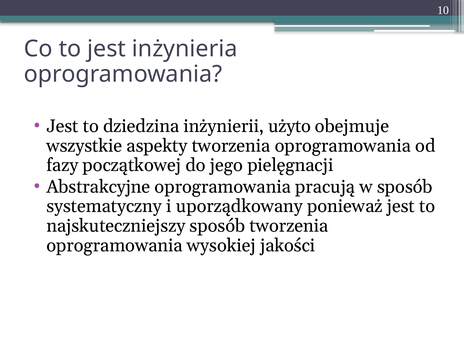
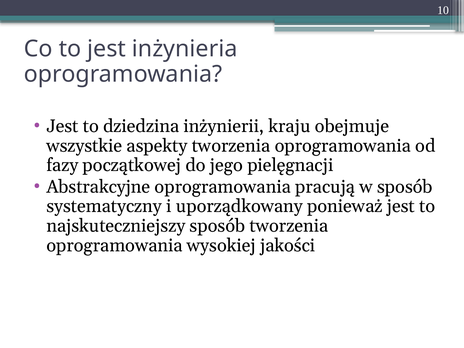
użyto: użyto -> kraju
